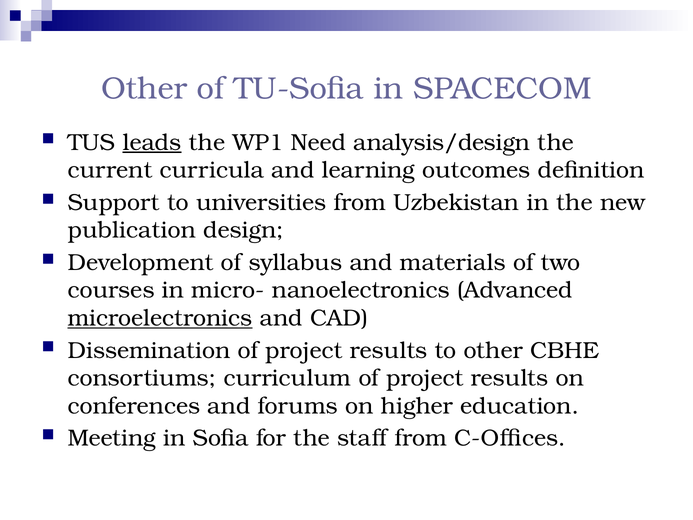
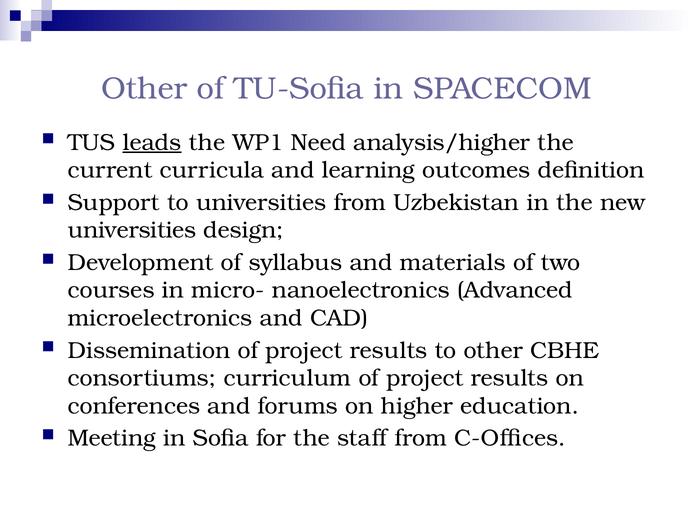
analysis/design: analysis/design -> analysis/higher
publication at (132, 230): publication -> universities
microelectronics underline: present -> none
